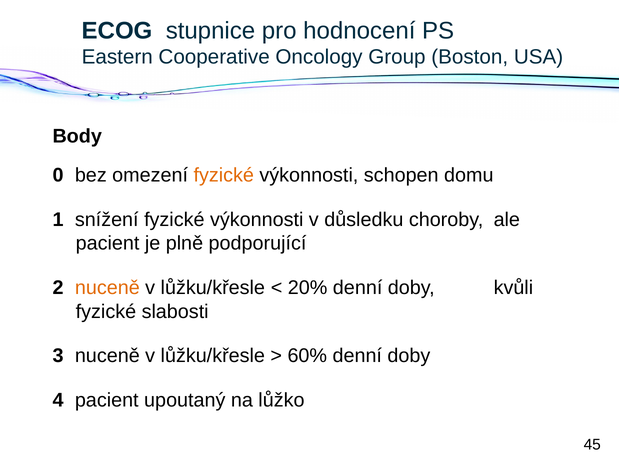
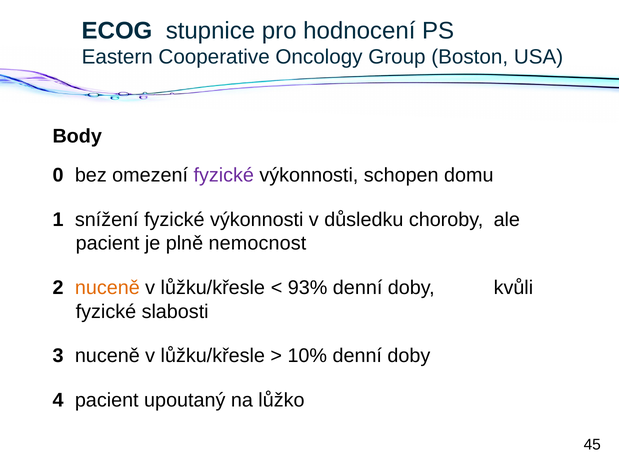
fyzické at (224, 176) colour: orange -> purple
podporující: podporující -> nemocnost
20%: 20% -> 93%
60%: 60% -> 10%
